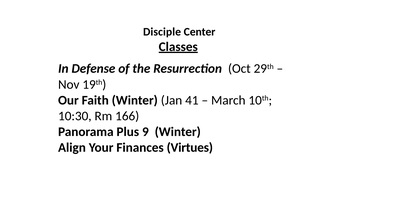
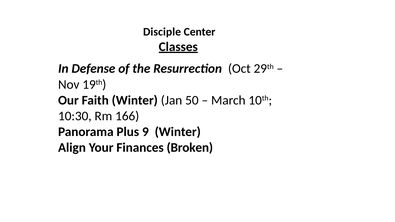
41: 41 -> 50
Virtues: Virtues -> Broken
